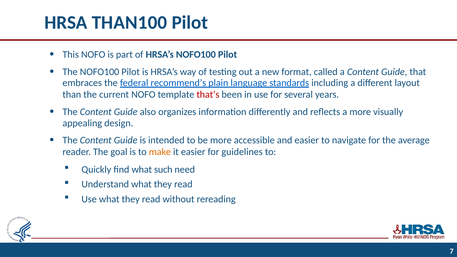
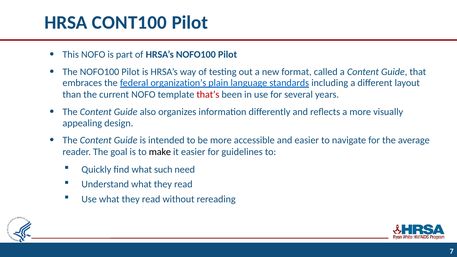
THAN100: THAN100 -> CONT100
recommend’s: recommend’s -> organization’s
make colour: orange -> black
